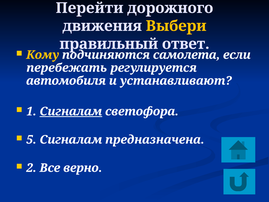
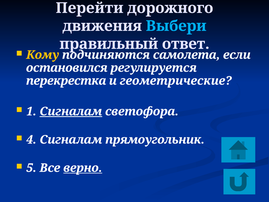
Выбери colour: yellow -> light blue
перебежать: перебежать -> остановился
автомобиля: автомобиля -> перекрестка
устанавливают: устанавливают -> геометрические
5: 5 -> 4
предназначена: предназначена -> прямоугольник
2: 2 -> 5
верно underline: none -> present
